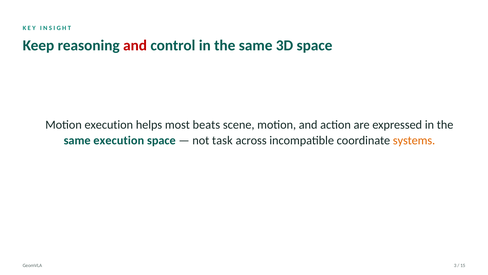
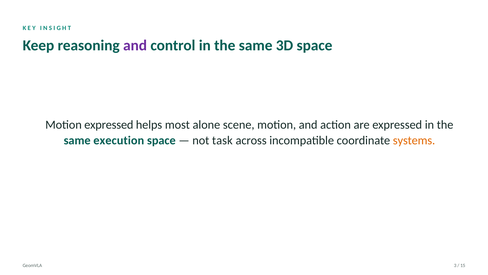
and at (135, 45) colour: red -> purple
Motion execution: execution -> expressed
beats: beats -> alone
